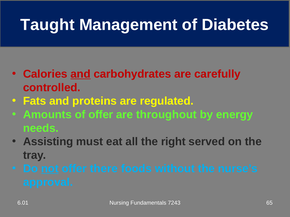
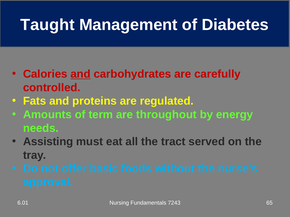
of offer: offer -> term
right: right -> tract
not underline: present -> none
there: there -> basic
